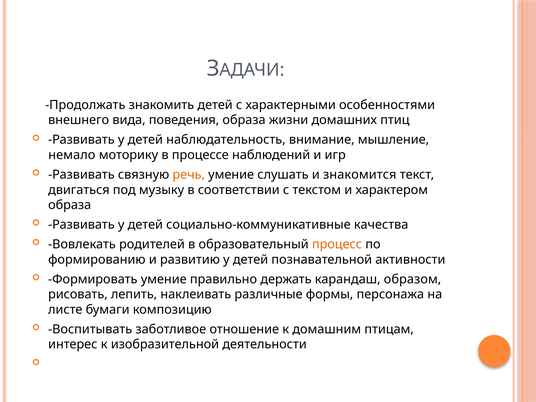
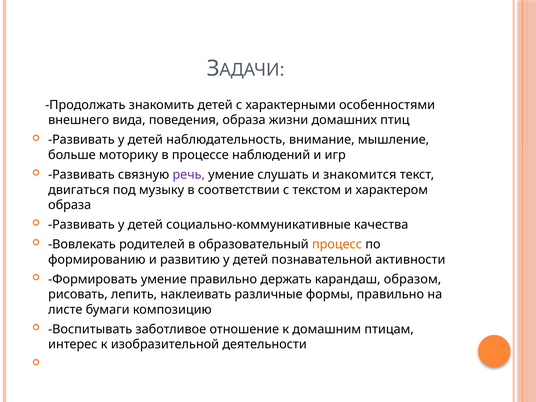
немало: немало -> больше
речь colour: orange -> purple
формы персонажа: персонажа -> правильно
